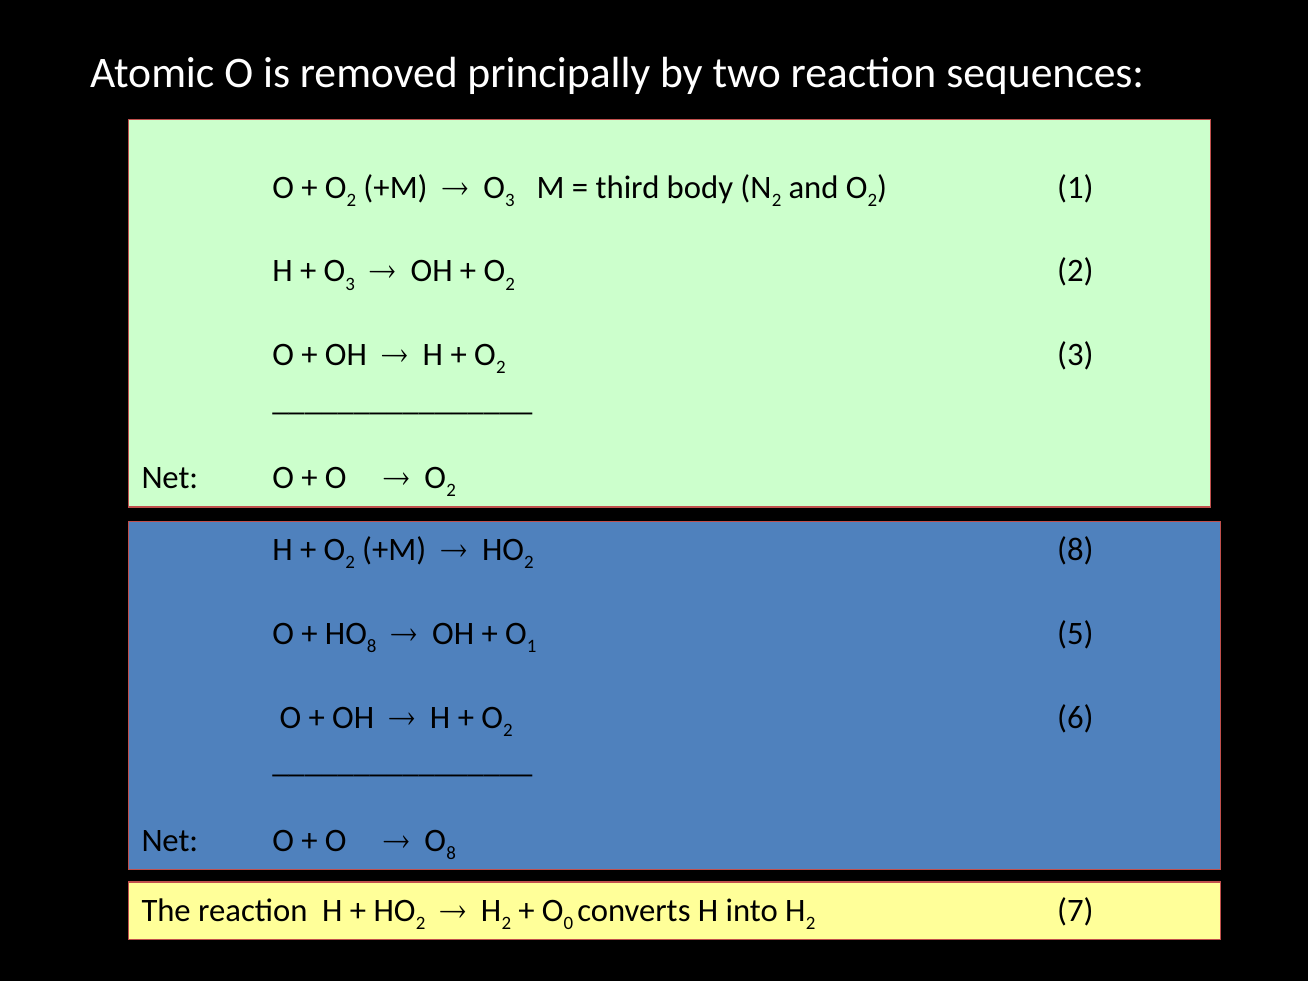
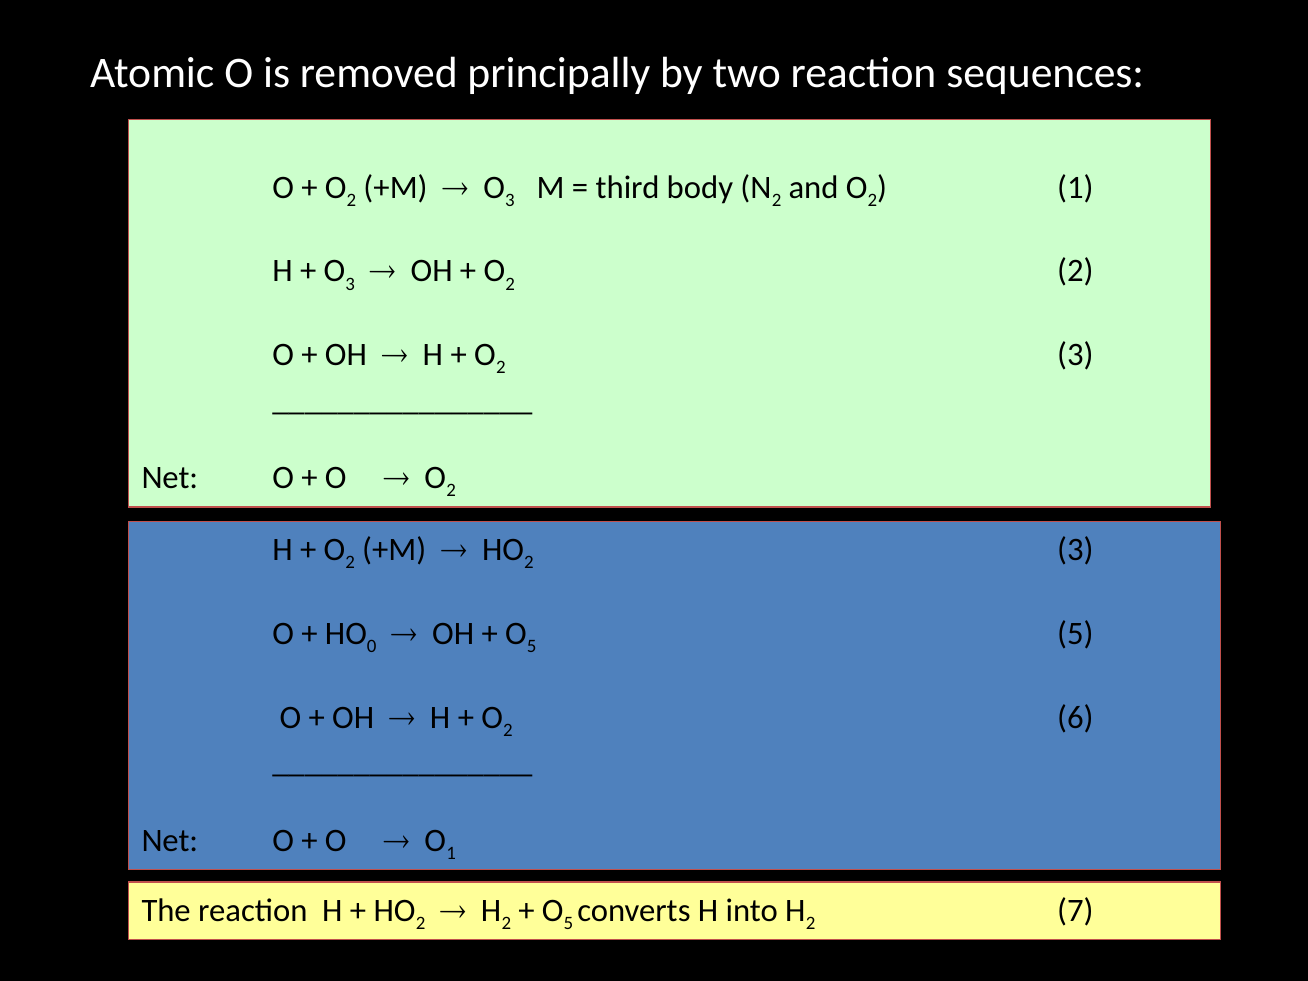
8 at (1075, 550): 8 -> 3
8 at (372, 646): 8 -> 0
1 at (532, 646): 1 -> 5
O 8: 8 -> 1
0 at (568, 923): 0 -> 5
